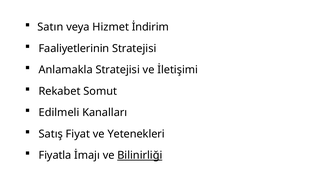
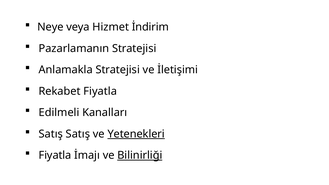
Satın: Satın -> Neye
Faaliyetlerinin: Faaliyetlerinin -> Pazarlamanın
Rekabet Somut: Somut -> Fiyatla
Satış Fiyat: Fiyat -> Satış
Yetenekleri underline: none -> present
